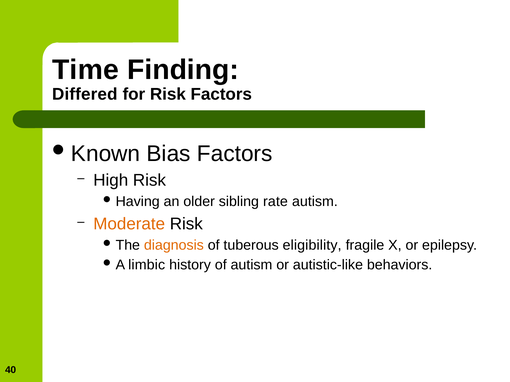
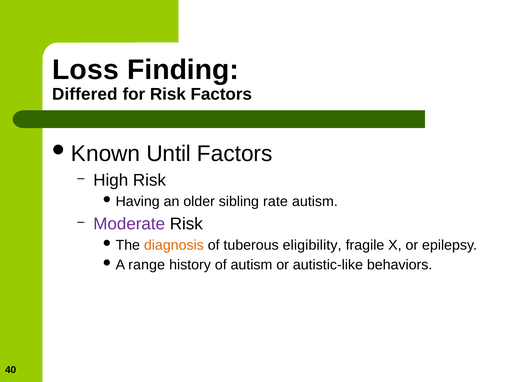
Time: Time -> Loss
Bias: Bias -> Until
Moderate colour: orange -> purple
limbic: limbic -> range
